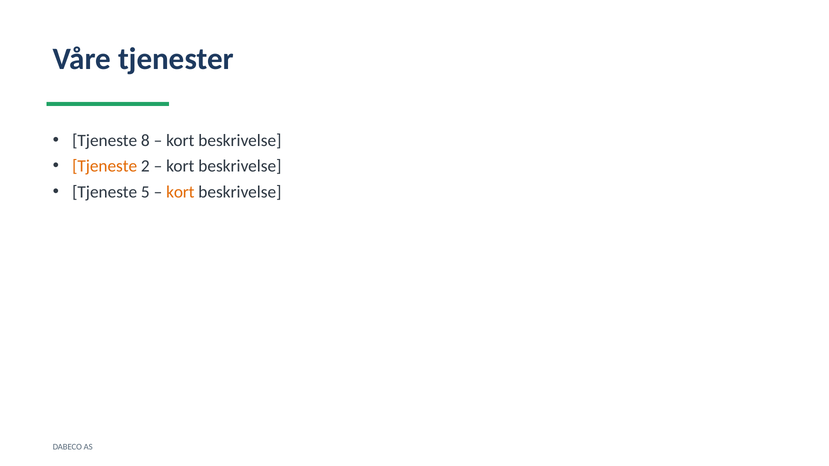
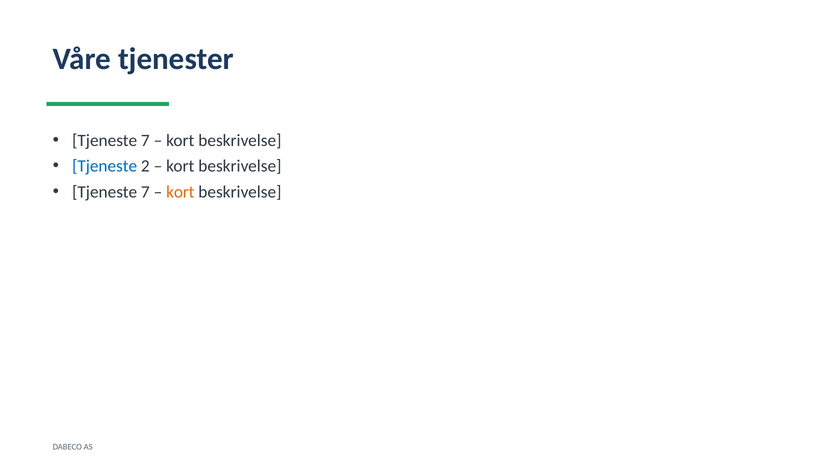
8 at (145, 140): 8 -> 7
Tjeneste at (105, 166) colour: orange -> blue
5 at (145, 192): 5 -> 7
